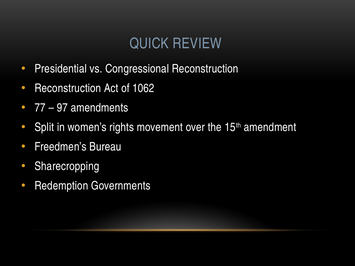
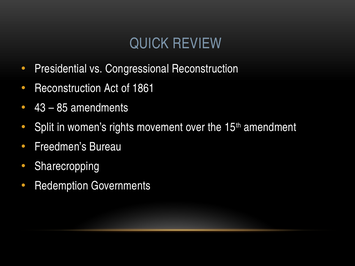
1062: 1062 -> 1861
77: 77 -> 43
97: 97 -> 85
